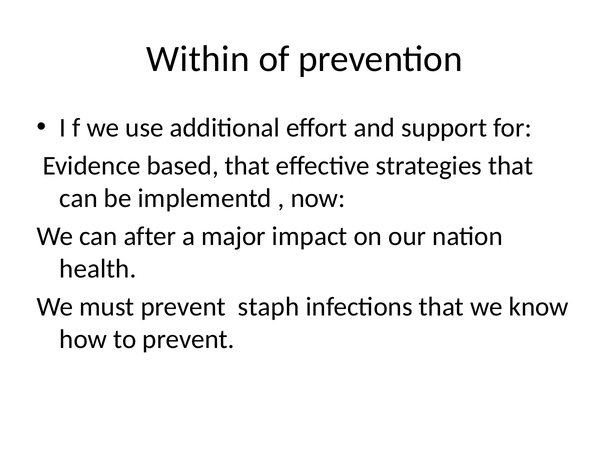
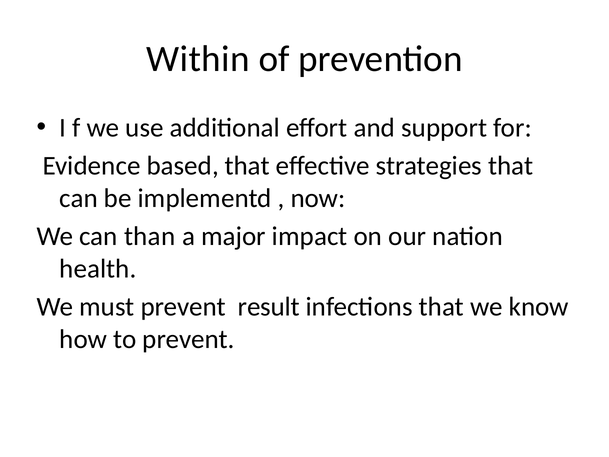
after: after -> than
staph: staph -> result
